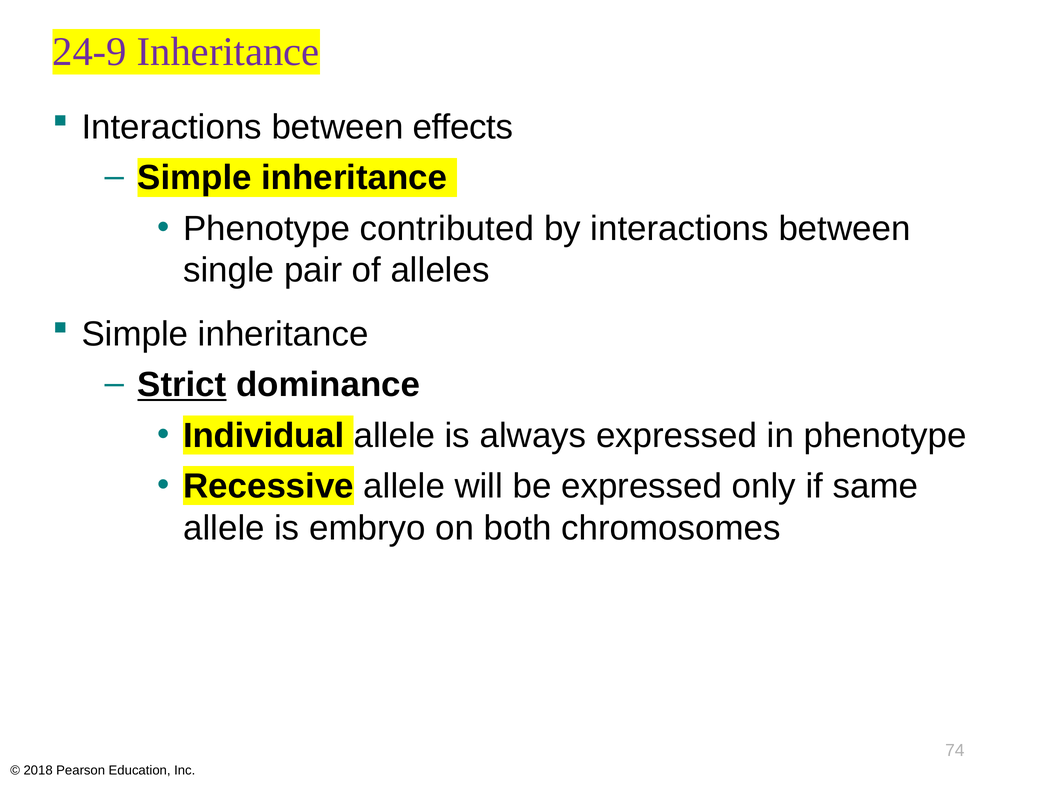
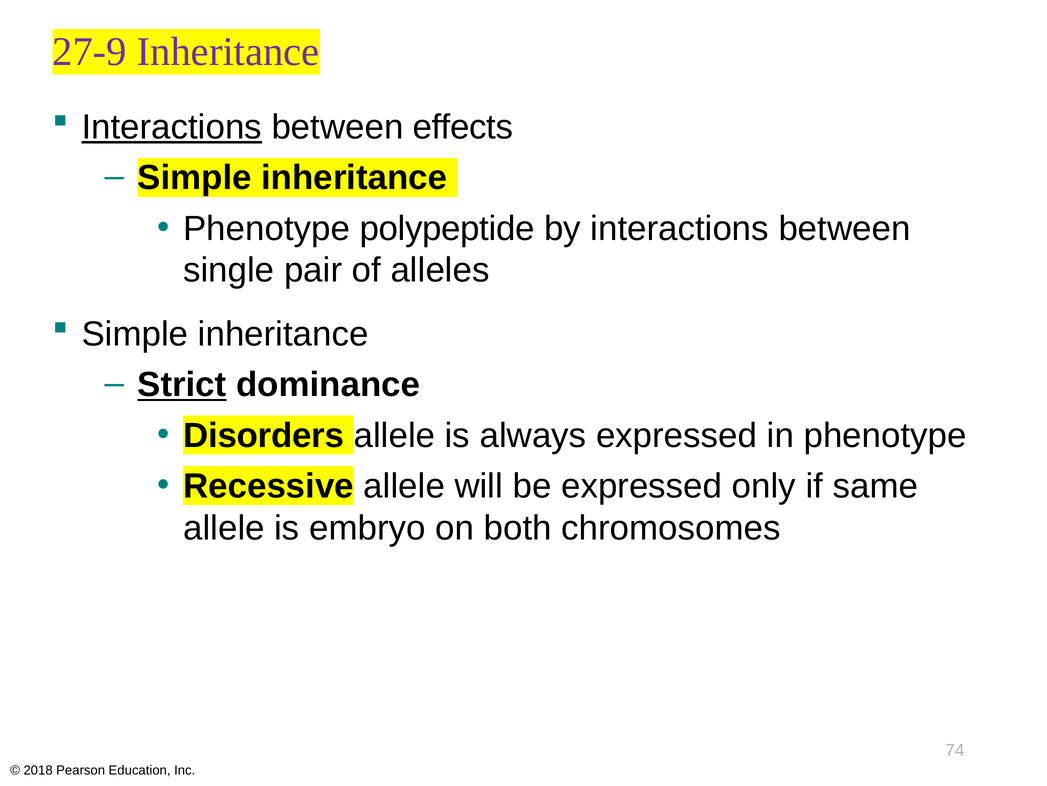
24-9: 24-9 -> 27-9
Interactions at (172, 127) underline: none -> present
contributed: contributed -> polypeptide
Individual: Individual -> Disorders
